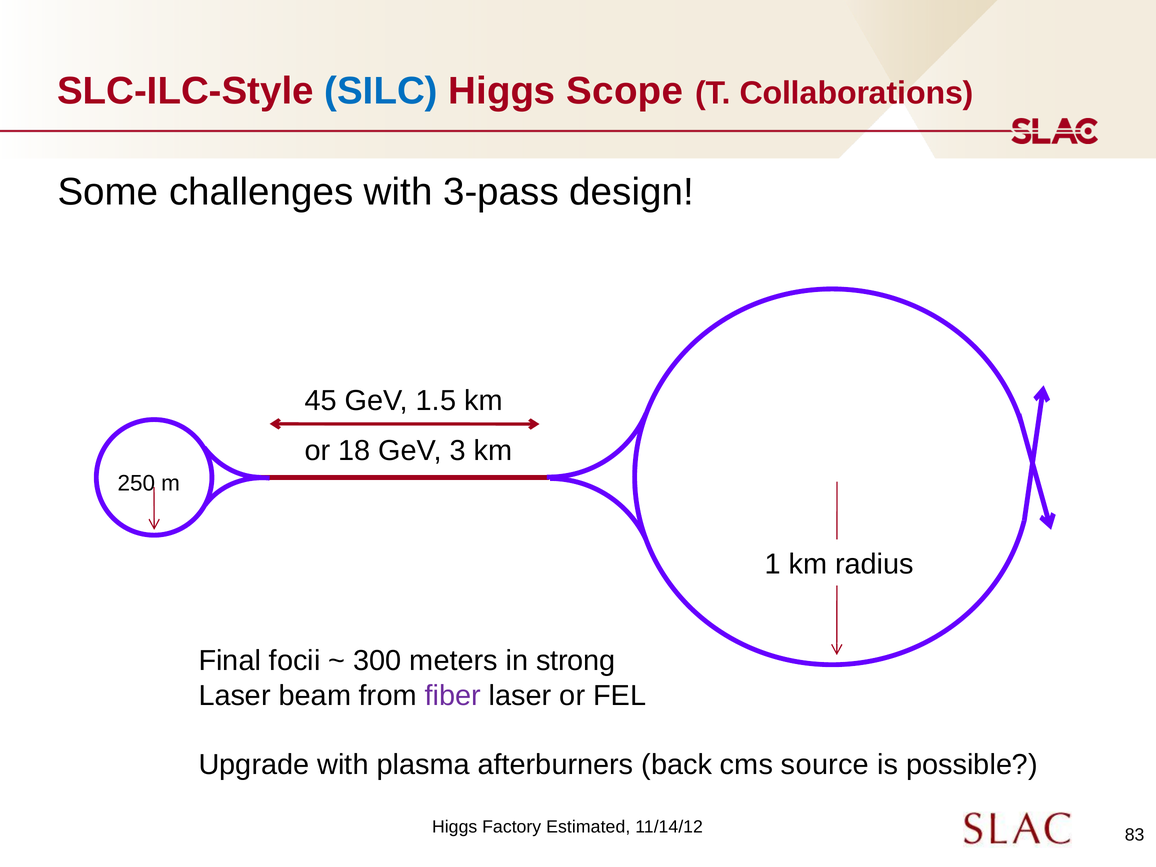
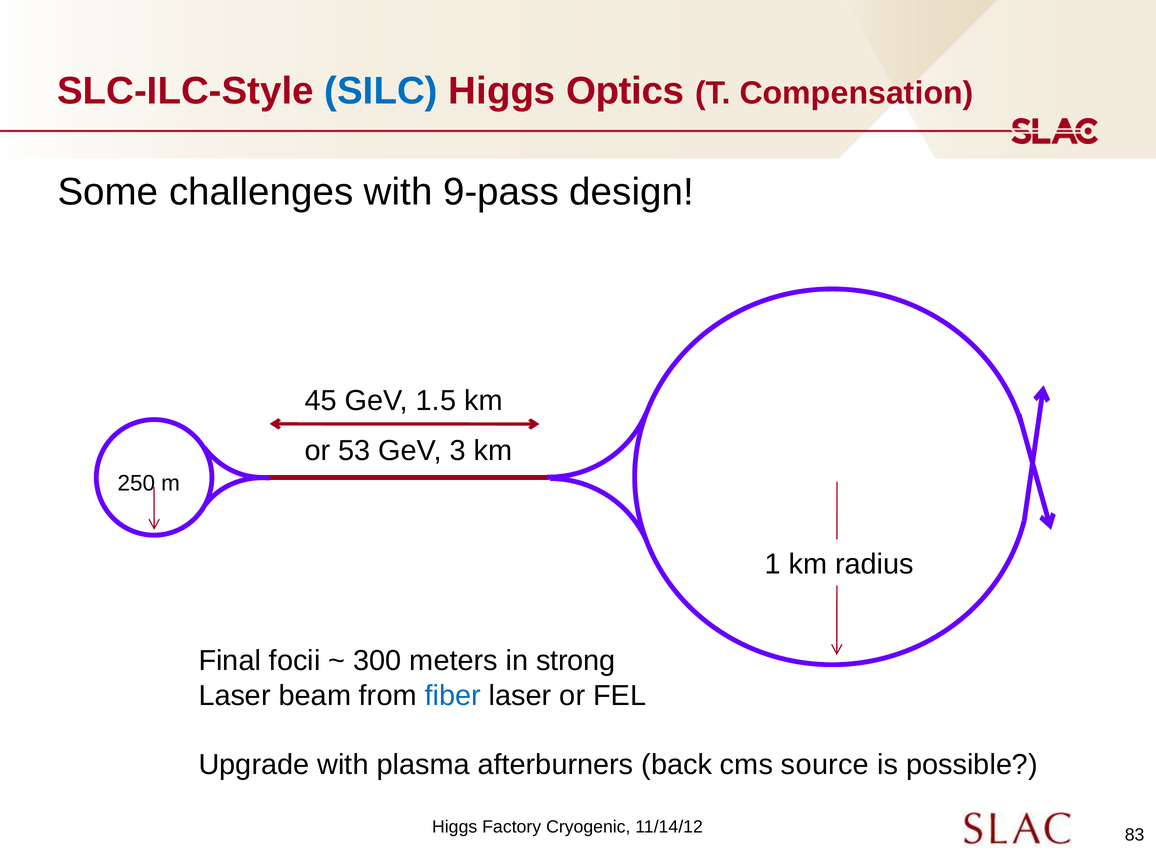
Scope: Scope -> Optics
Collaborations: Collaborations -> Compensation
3-pass: 3-pass -> 9-pass
18: 18 -> 53
fiber colour: purple -> blue
Estimated: Estimated -> Cryogenic
